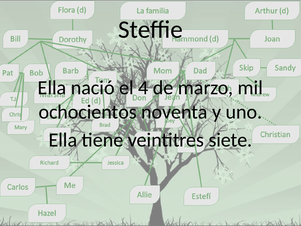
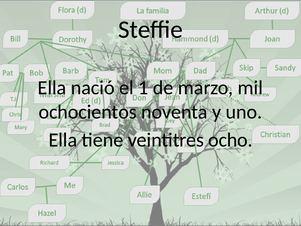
4: 4 -> 1
siete: siete -> ocho
